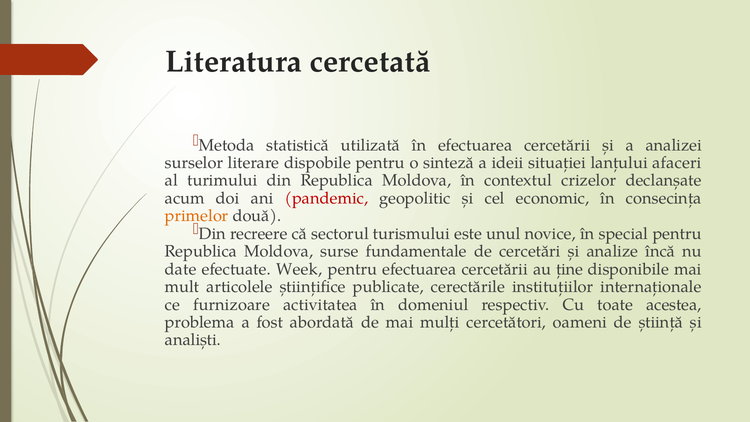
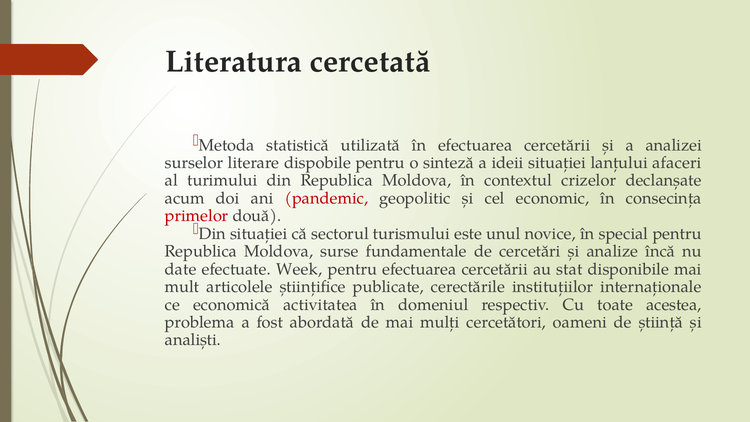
primelor colour: orange -> red
Din recreere: recreere -> situației
ține: ține -> stat
furnizoare: furnizoare -> economică
